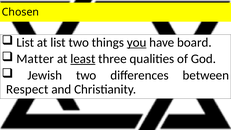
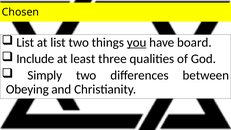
Matter: Matter -> Include
least underline: present -> none
Jewish: Jewish -> Simply
Respect: Respect -> Obeying
